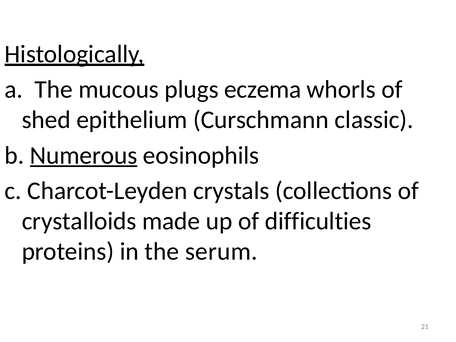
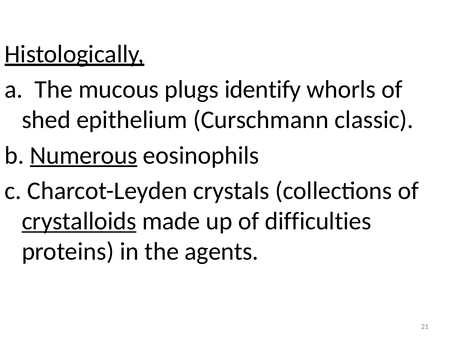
eczema: eczema -> identify
crystalloids underline: none -> present
serum: serum -> agents
